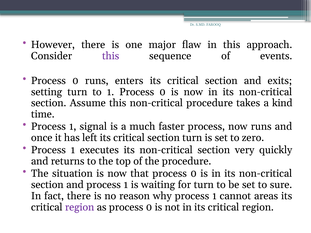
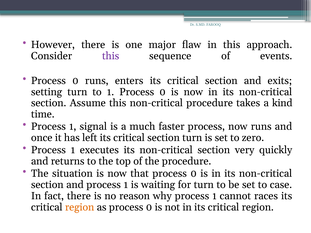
sure: sure -> case
areas: areas -> races
region at (80, 207) colour: purple -> orange
